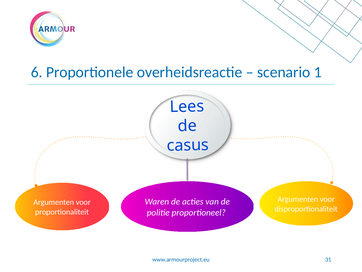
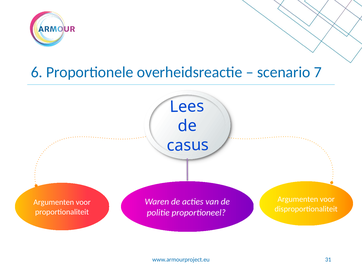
1: 1 -> 7
